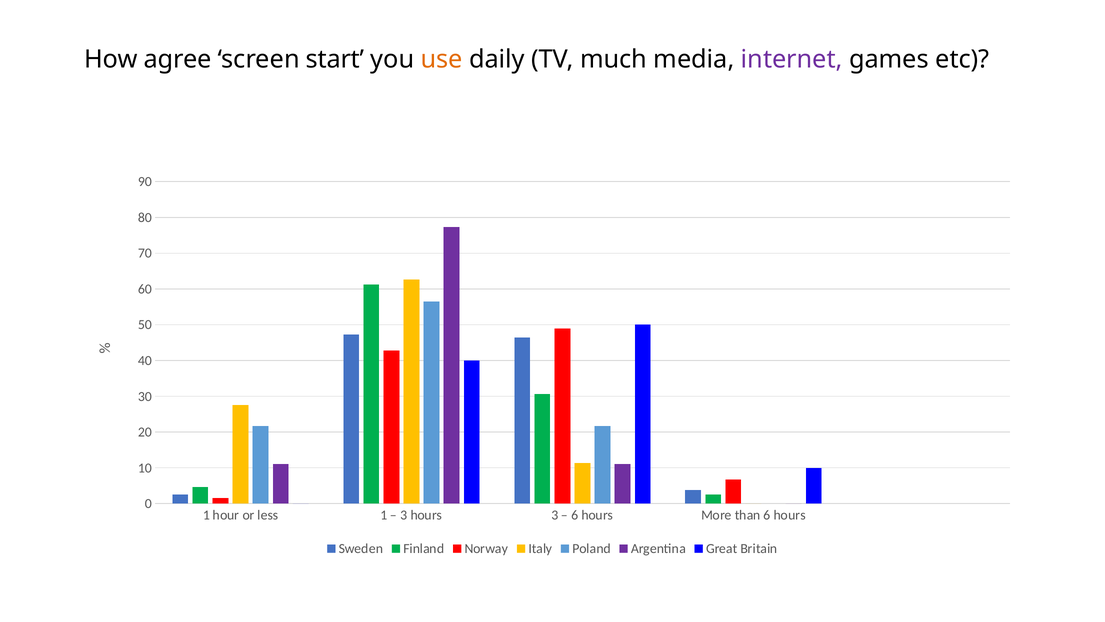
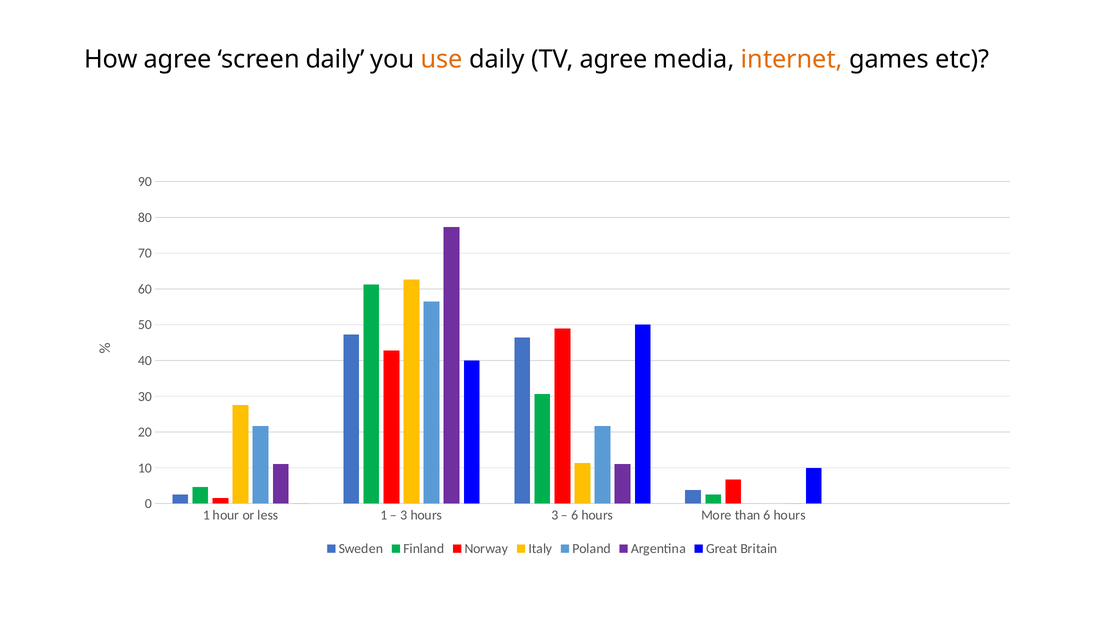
screen start: start -> daily
TV much: much -> agree
internet colour: purple -> orange
